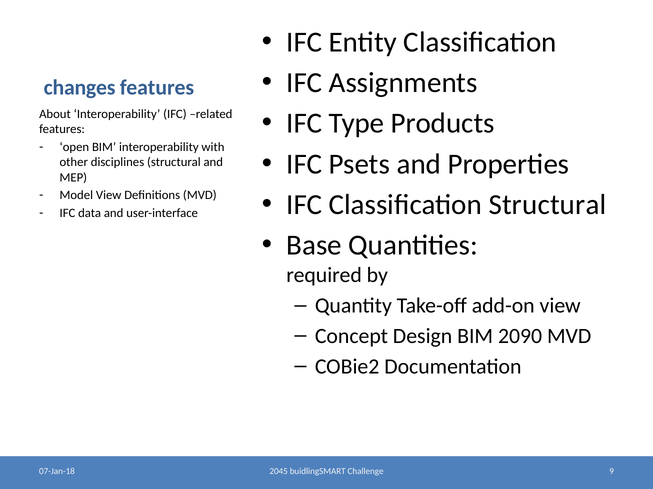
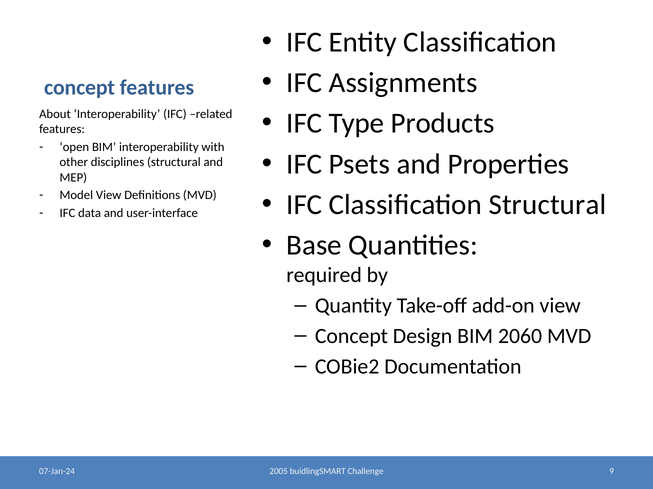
changes at (80, 88): changes -> concept
2090: 2090 -> 2060
07-Jan-18: 07-Jan-18 -> 07-Jan-24
2045: 2045 -> 2005
